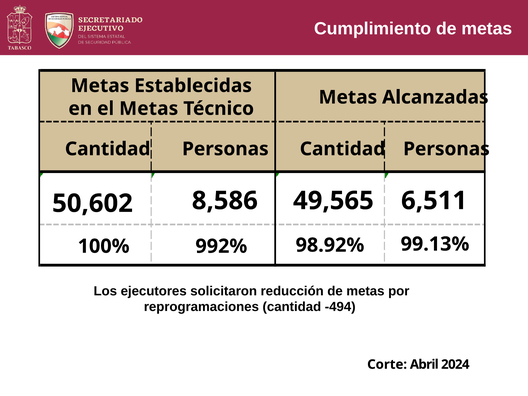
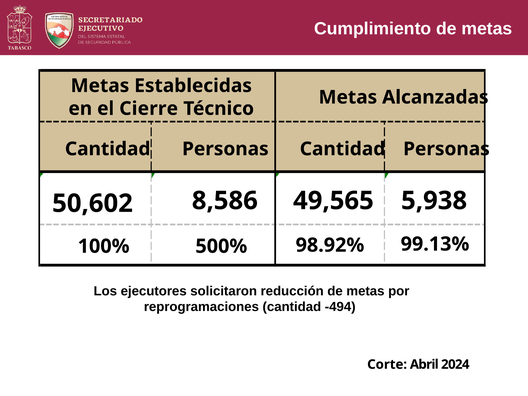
el Metas: Metas -> Cierre
6,511: 6,511 -> 5,938
992%: 992% -> 500%
